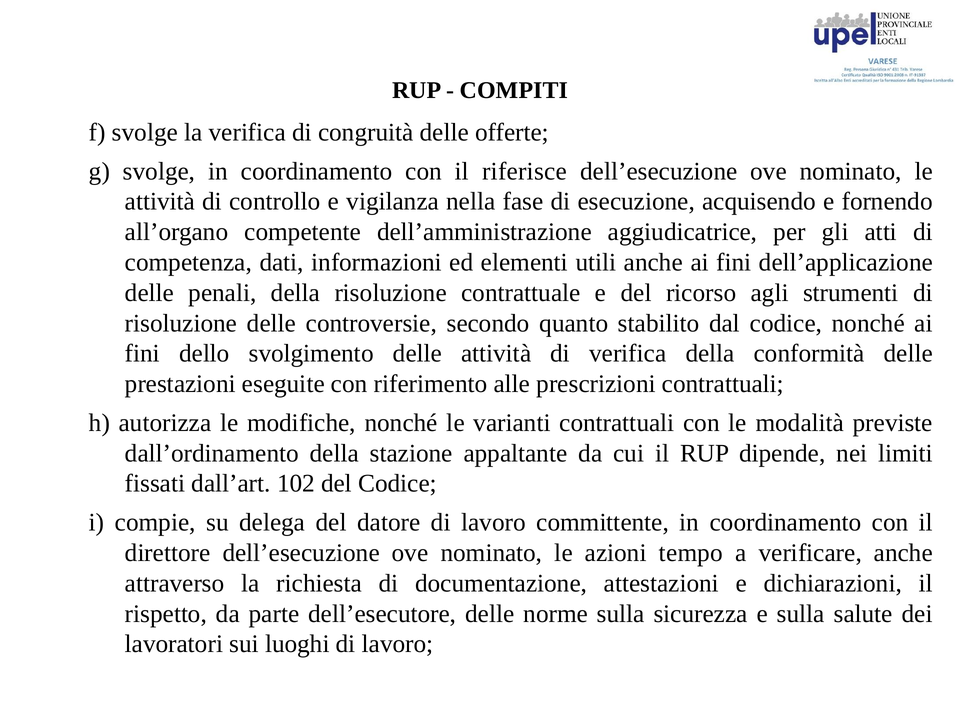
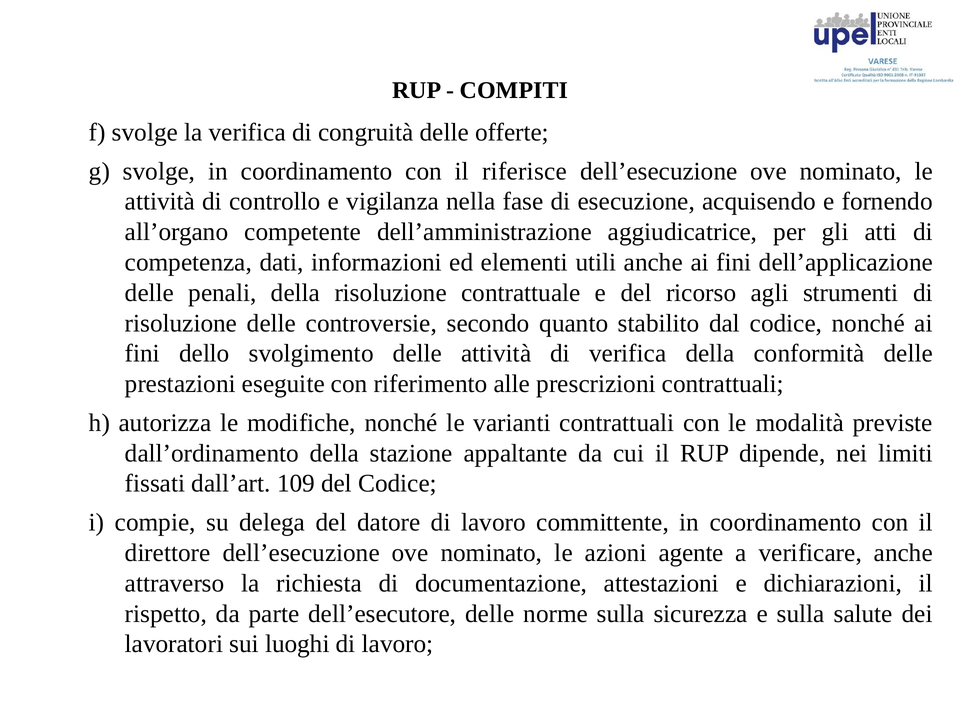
102: 102 -> 109
tempo: tempo -> agente
